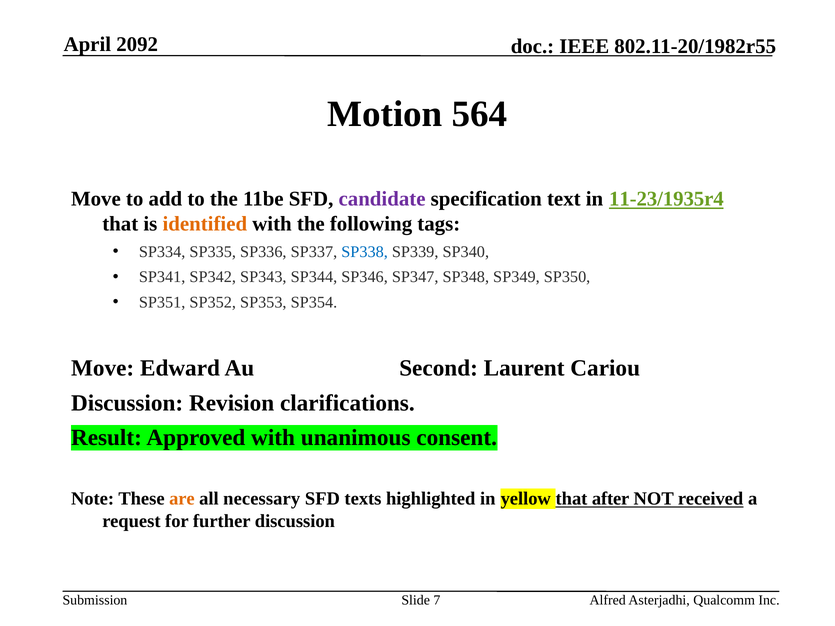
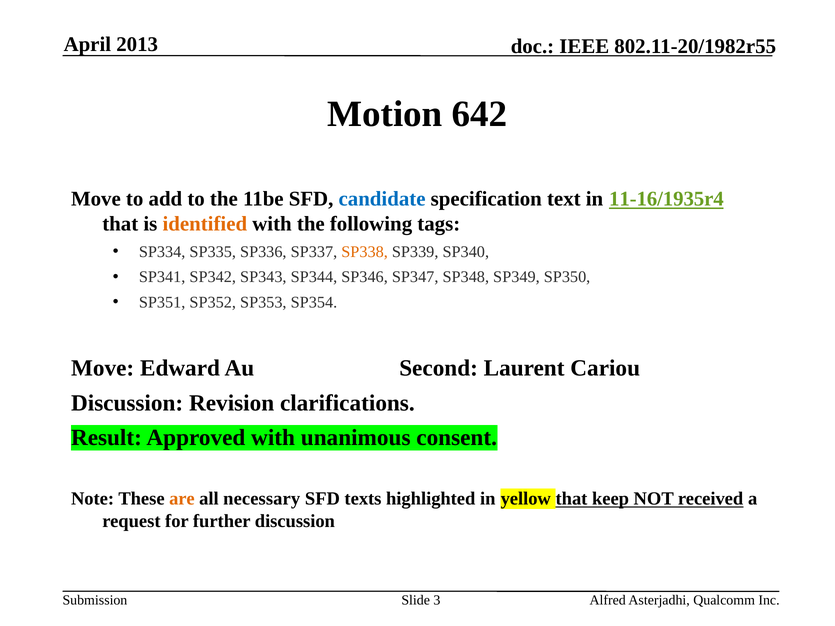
2092: 2092 -> 2013
564: 564 -> 642
candidate colour: purple -> blue
11-23/1935r4: 11-23/1935r4 -> 11-16/1935r4
SP338 colour: blue -> orange
after: after -> keep
7: 7 -> 3
